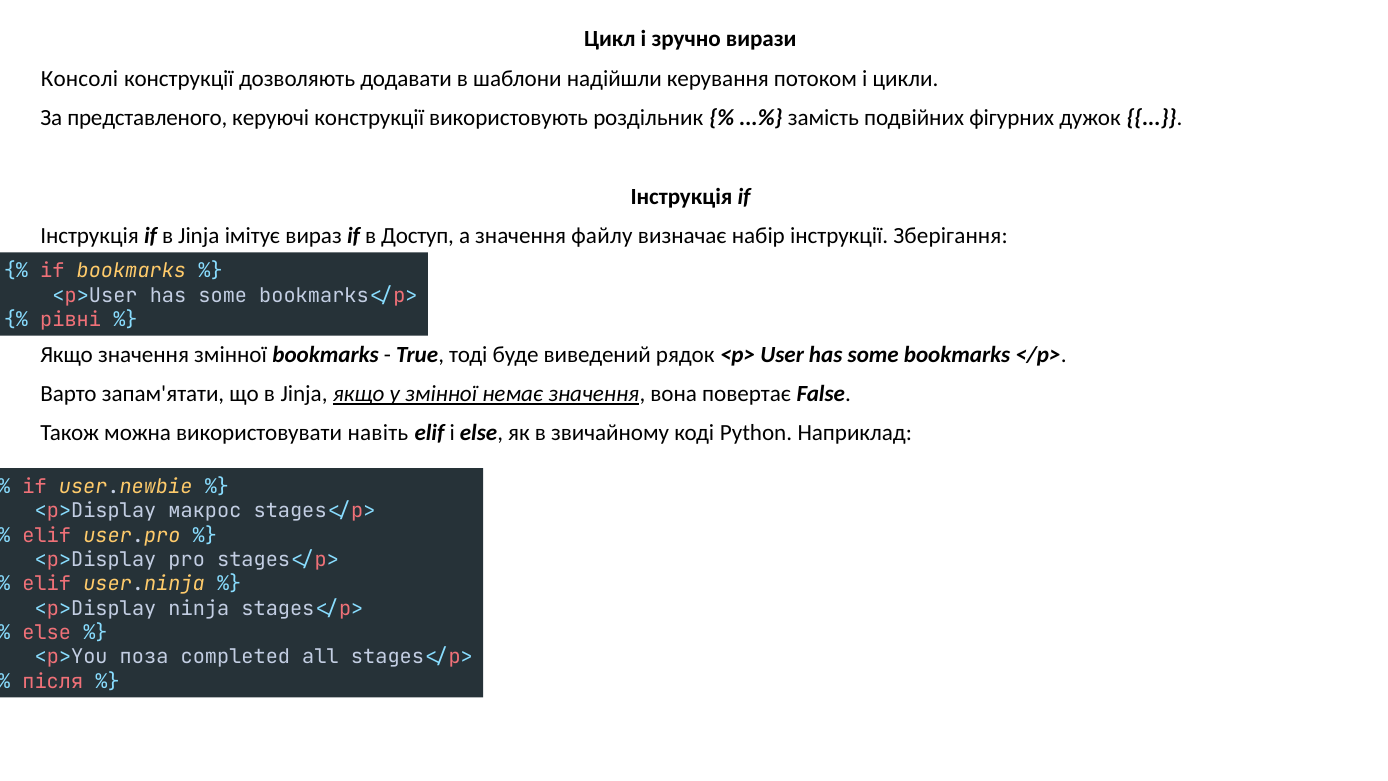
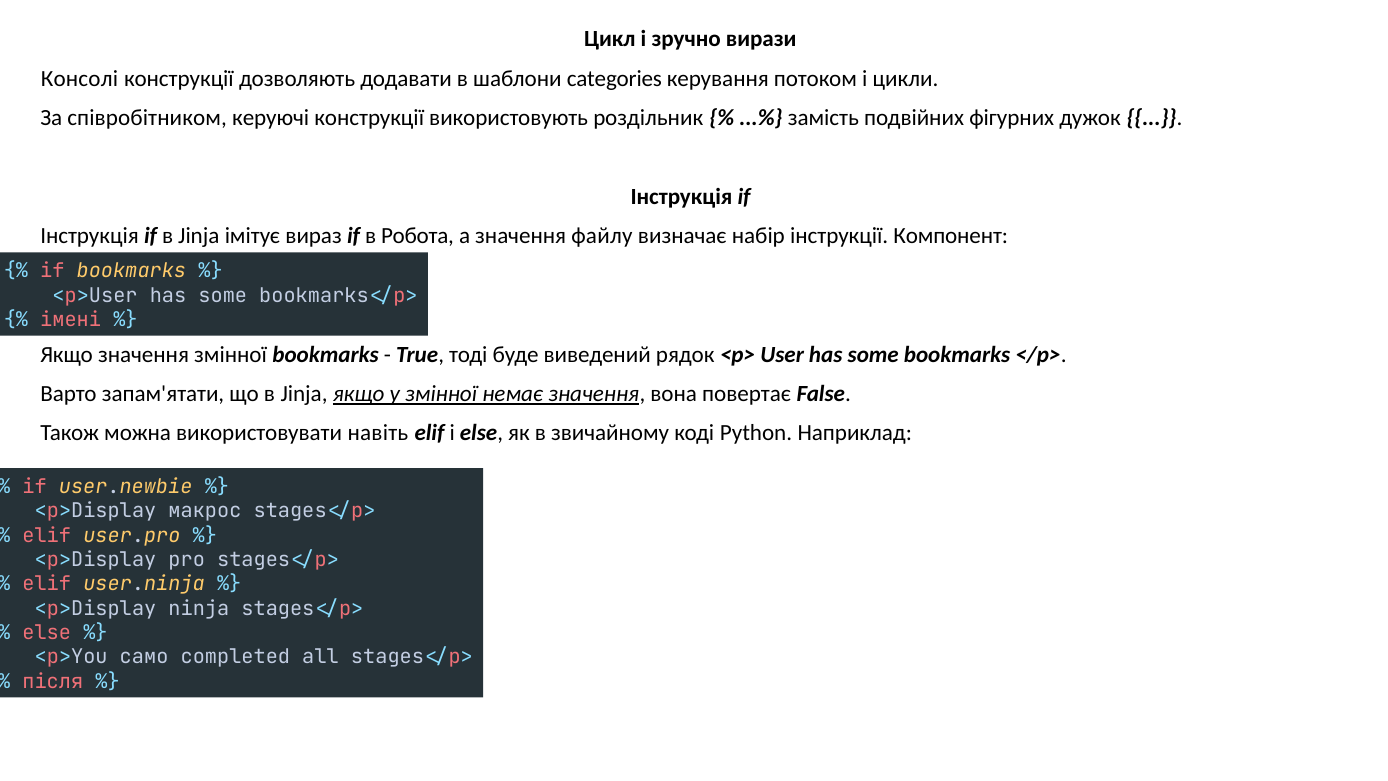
надійшли: надійшли -> categories
представленого: представленого -> співробітником
Доступ: Доступ -> Робота
Зберігання: Зберігання -> Компонент
рівні: рівні -> імені
поза: поза -> само
